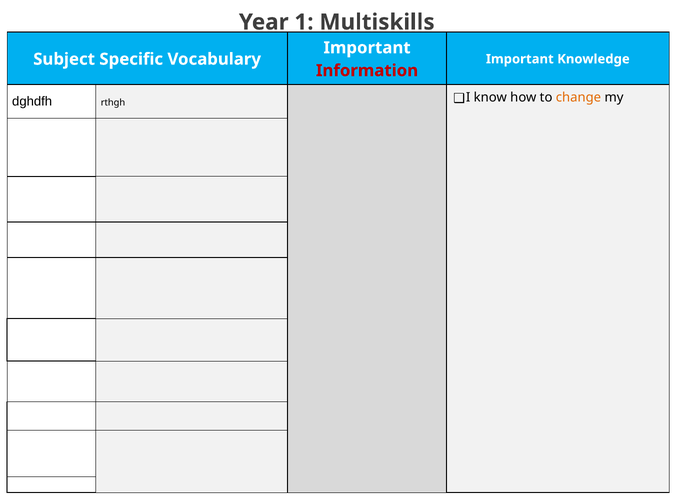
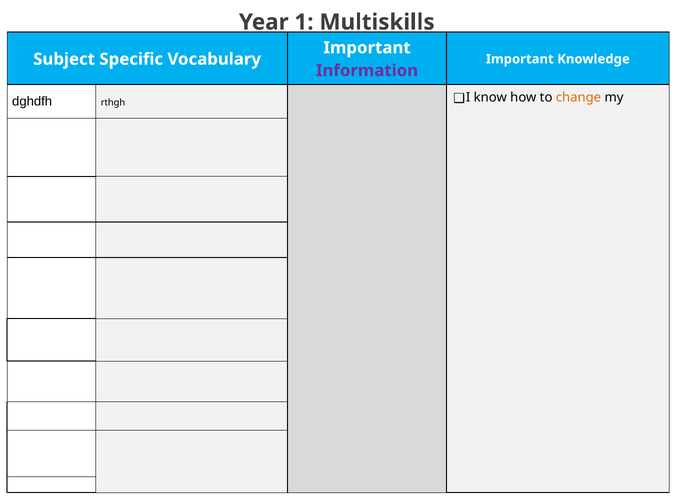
Information colour: red -> purple
